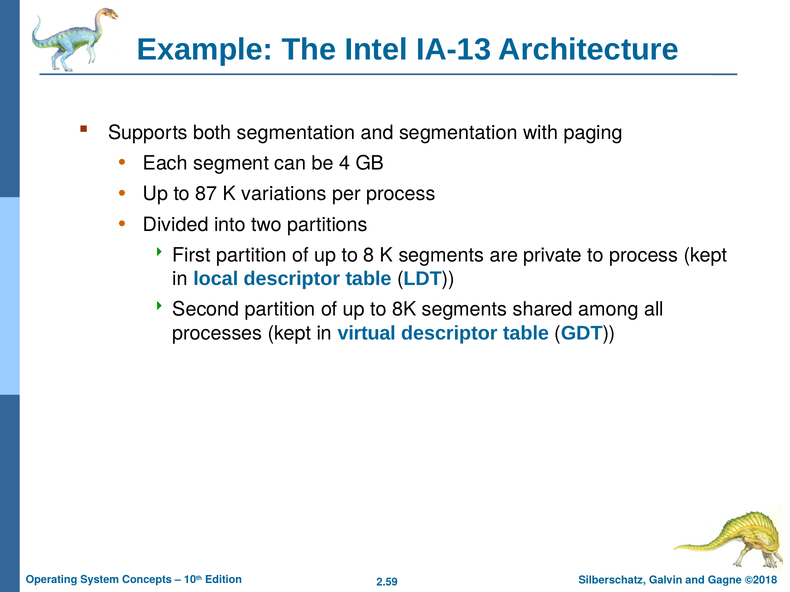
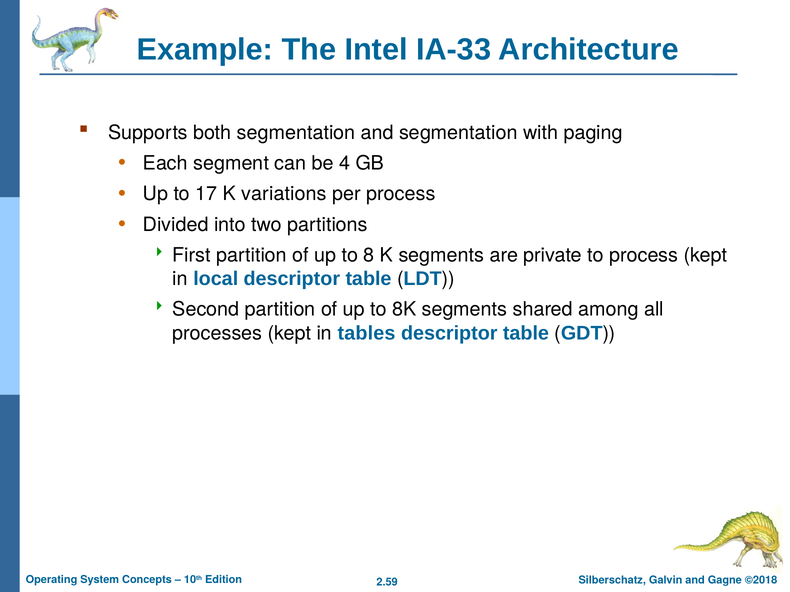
IA-13: IA-13 -> IA-33
87: 87 -> 17
virtual: virtual -> tables
